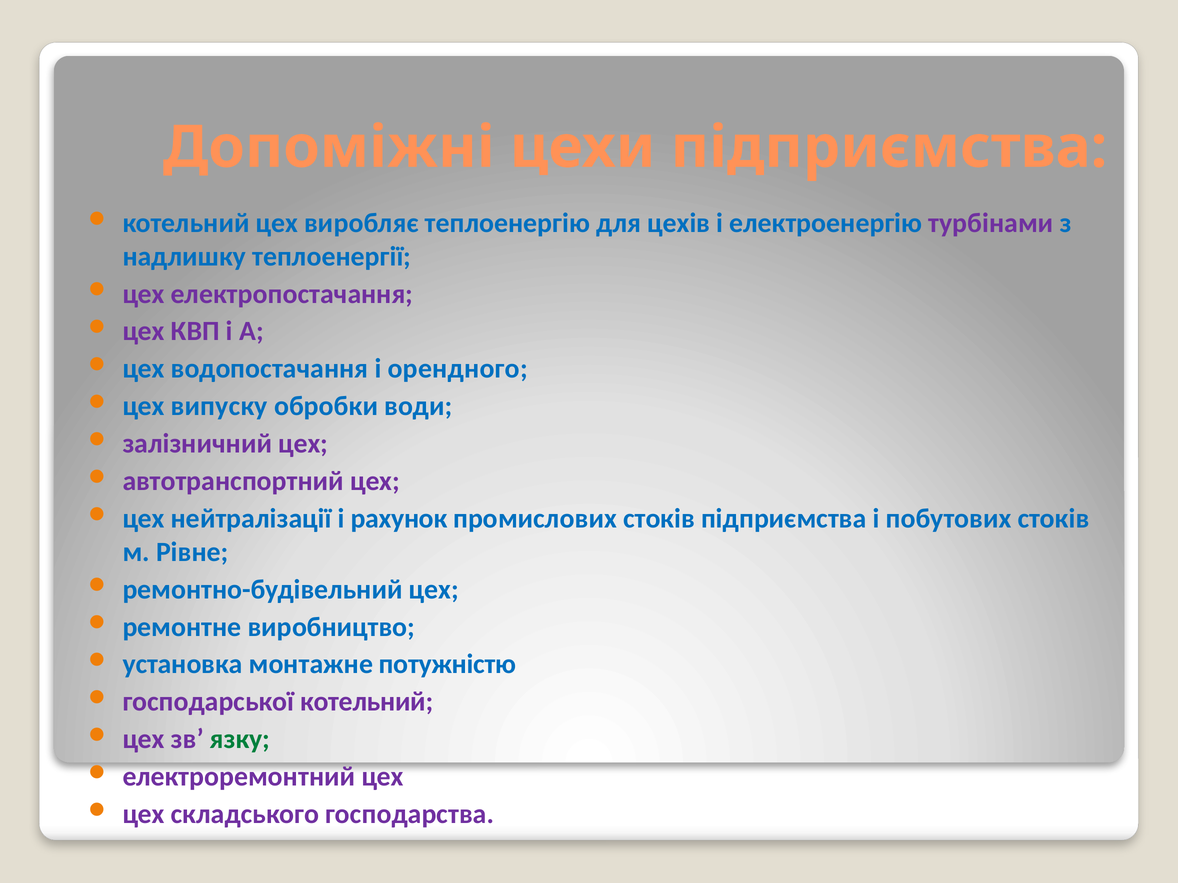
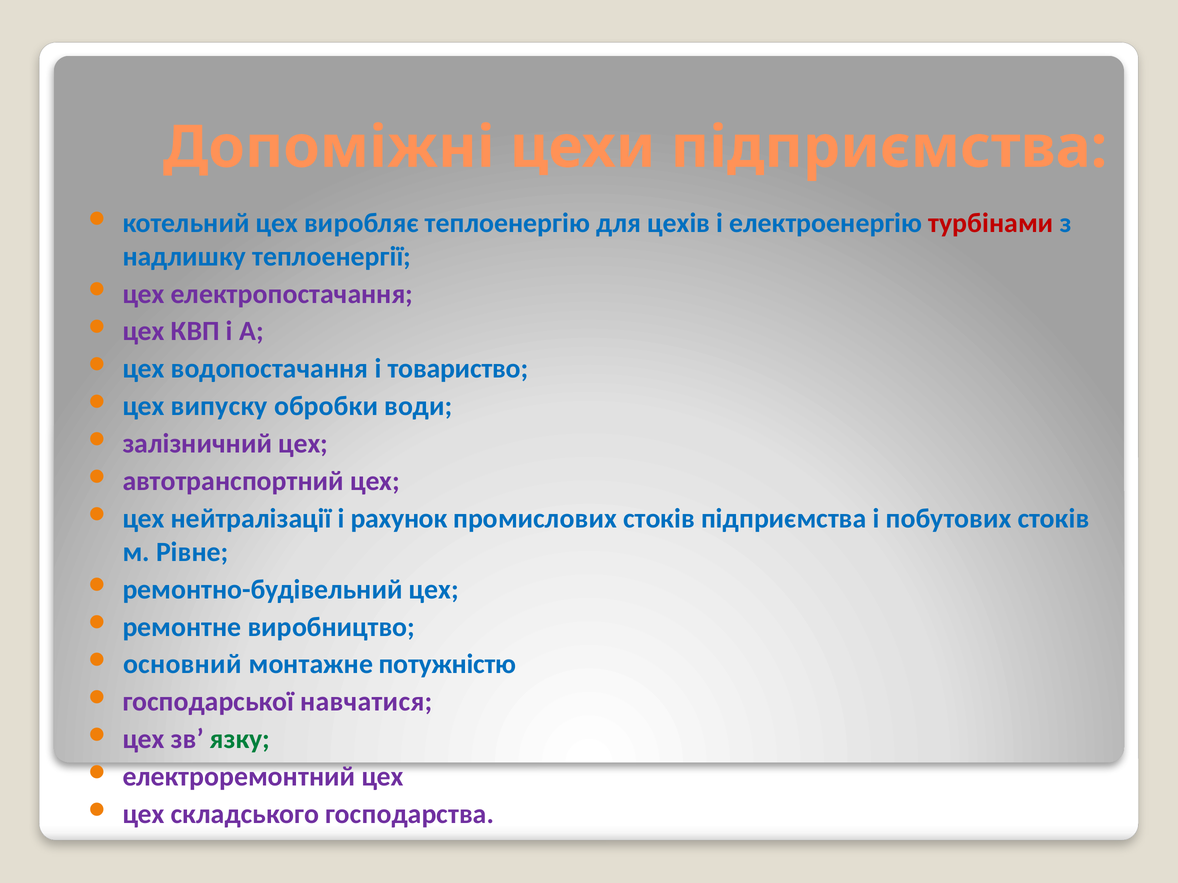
турбінами colour: purple -> red
орендного: орендного -> товариство
установка: установка -> основний
господарської котельний: котельний -> навчатися
